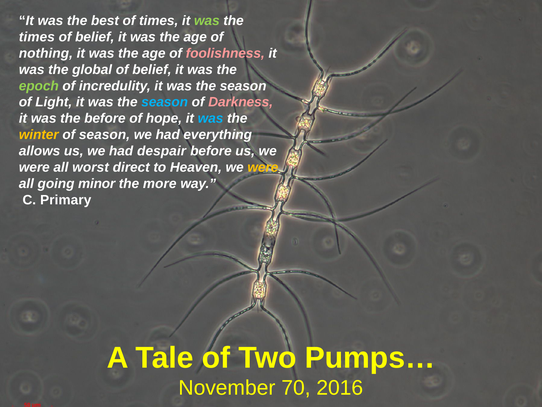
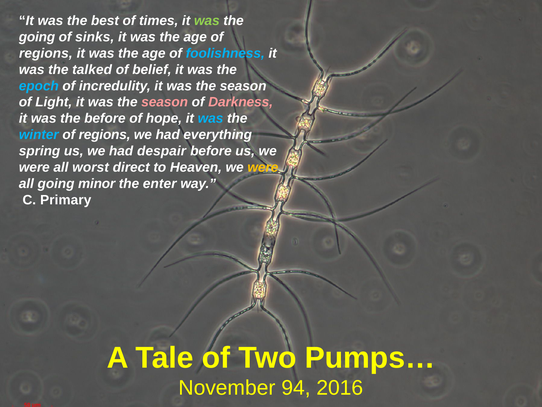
times at (37, 37): times -> going
belief at (95, 37): belief -> sinks
nothing at (46, 53): nothing -> regions
foolishness colour: pink -> light blue
global: global -> talked
epoch colour: light green -> light blue
season at (165, 102) colour: light blue -> pink
winter colour: yellow -> light blue
season at (104, 135): season -> regions
allows: allows -> spring
more: more -> enter
70: 70 -> 94
